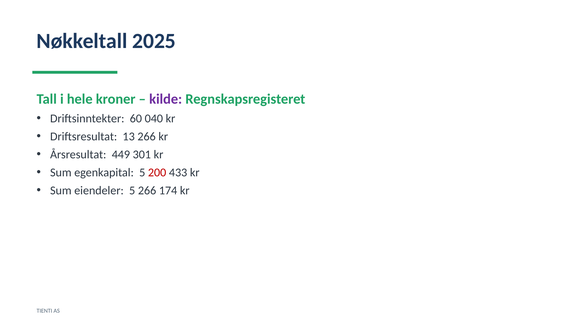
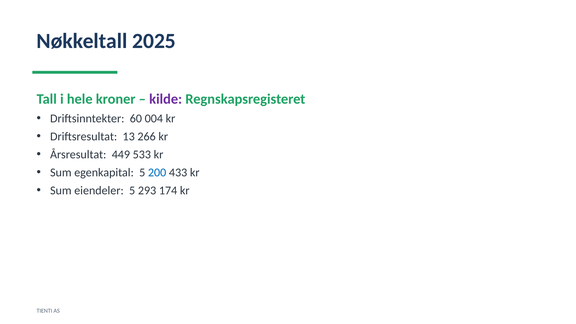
040: 040 -> 004
301: 301 -> 533
200 colour: red -> blue
5 266: 266 -> 293
